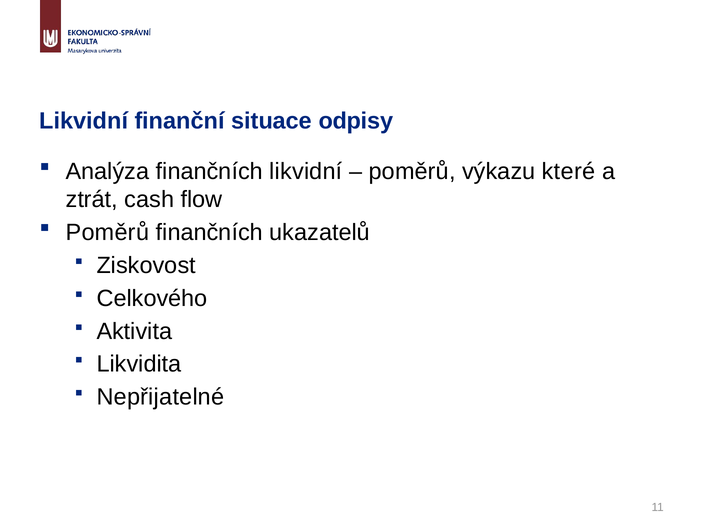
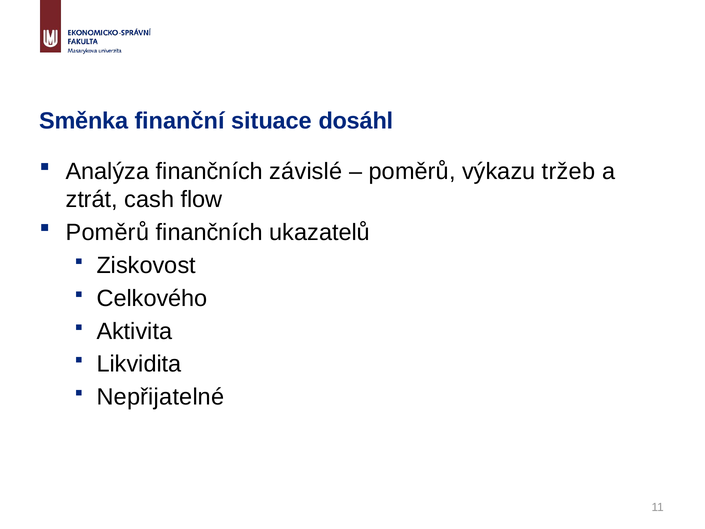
Likvidní at (84, 121): Likvidní -> Směnka
odpisy: odpisy -> dosáhl
finančních likvidní: likvidní -> závislé
které: které -> tržeb
